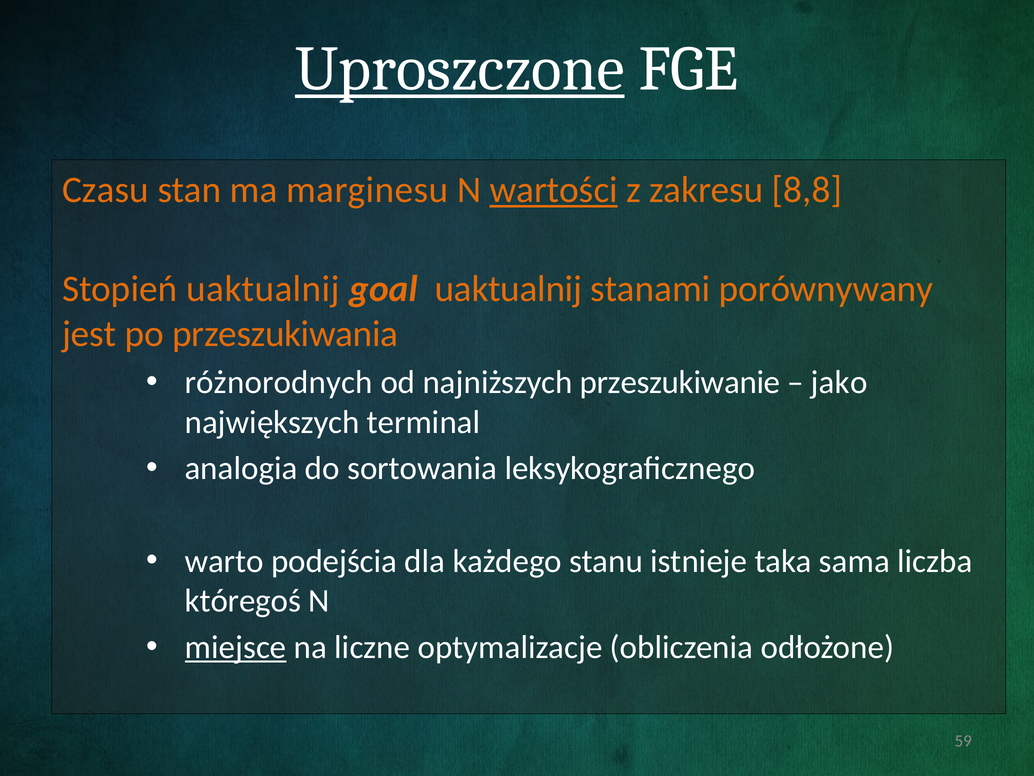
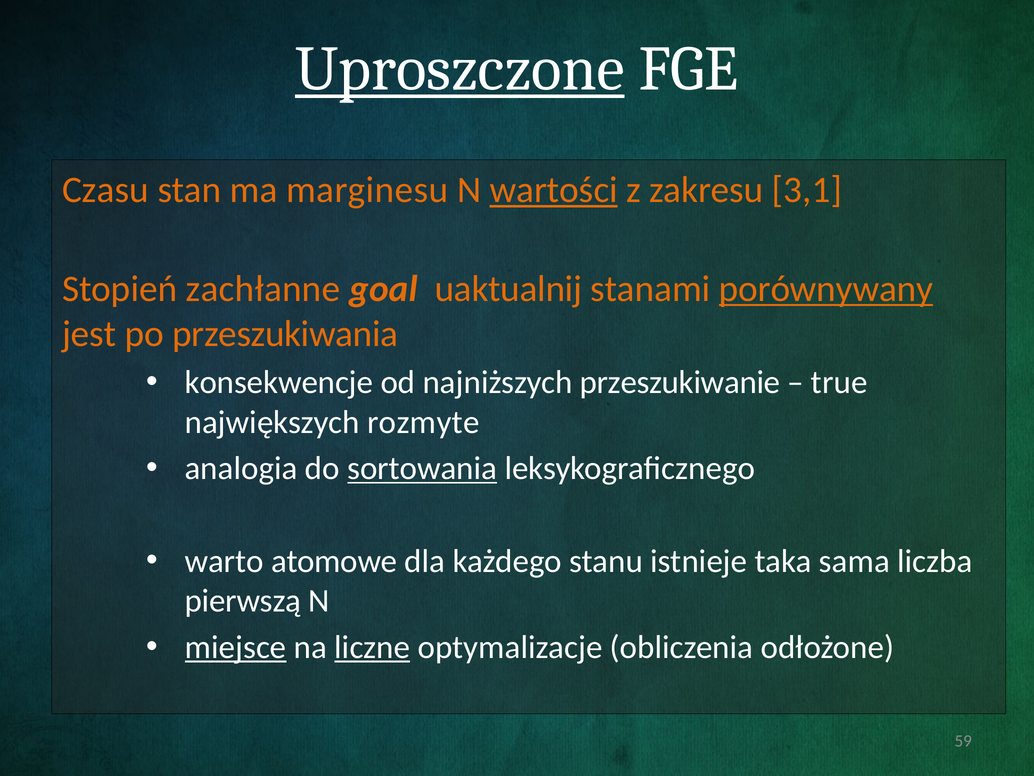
8,8: 8,8 -> 3,1
Stopień uaktualnij: uaktualnij -> zachłanne
porównywany underline: none -> present
różnorodnych: różnorodnych -> konsekwencje
jako: jako -> true
terminal: terminal -> rozmyte
sortowania underline: none -> present
podejścia: podejścia -> atomowe
któregoś: któregoś -> pierwszą
liczne underline: none -> present
